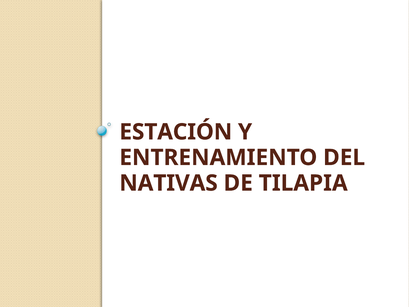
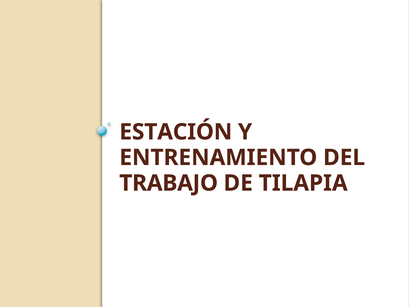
NATIVAS: NATIVAS -> TRABAJO
